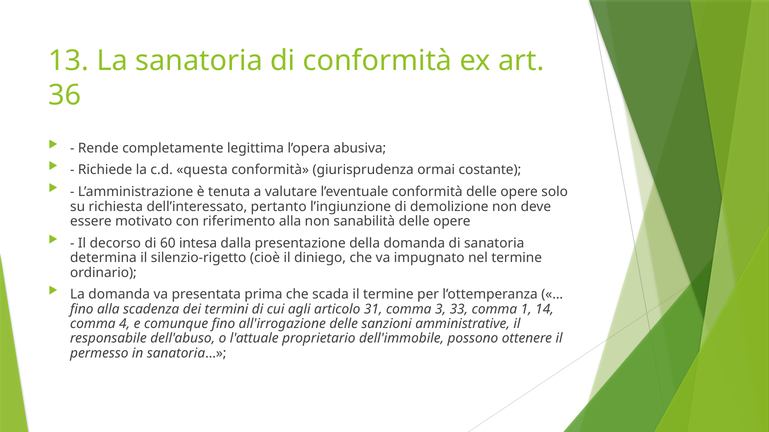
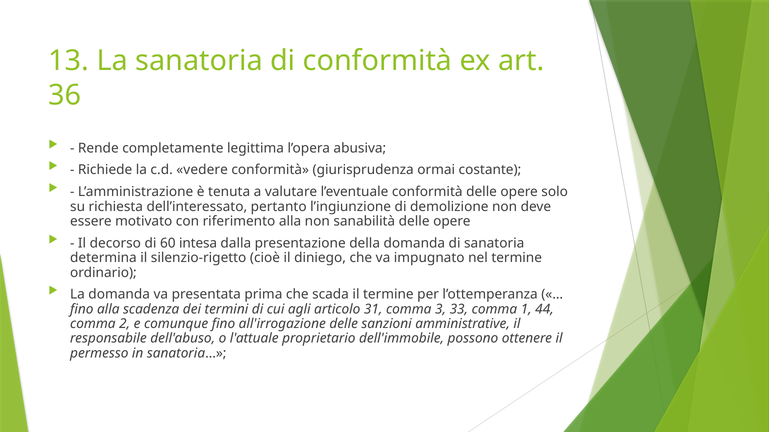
questa: questa -> vedere
14: 14 -> 44
4: 4 -> 2
